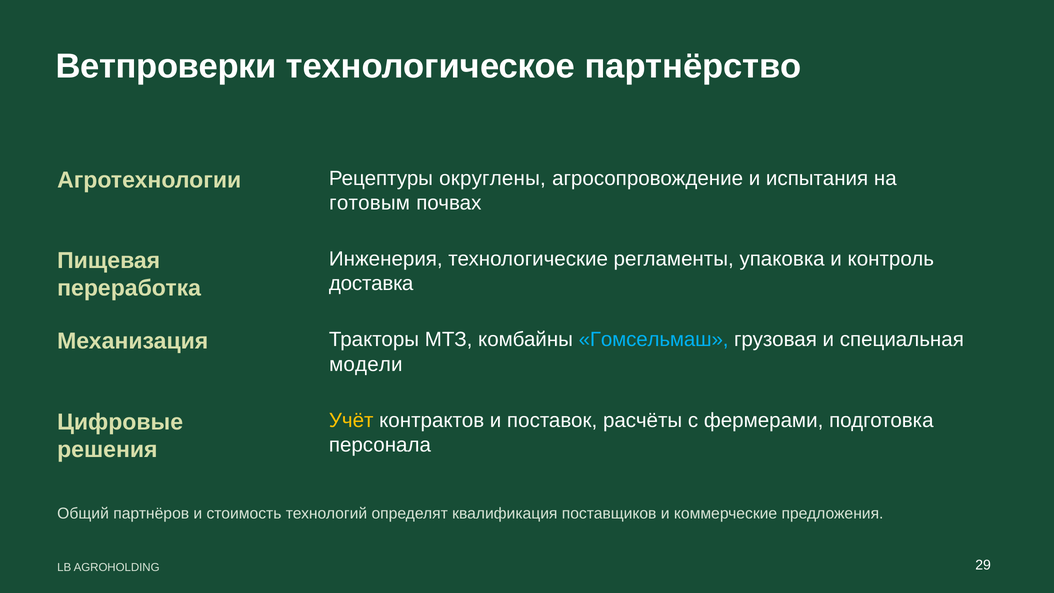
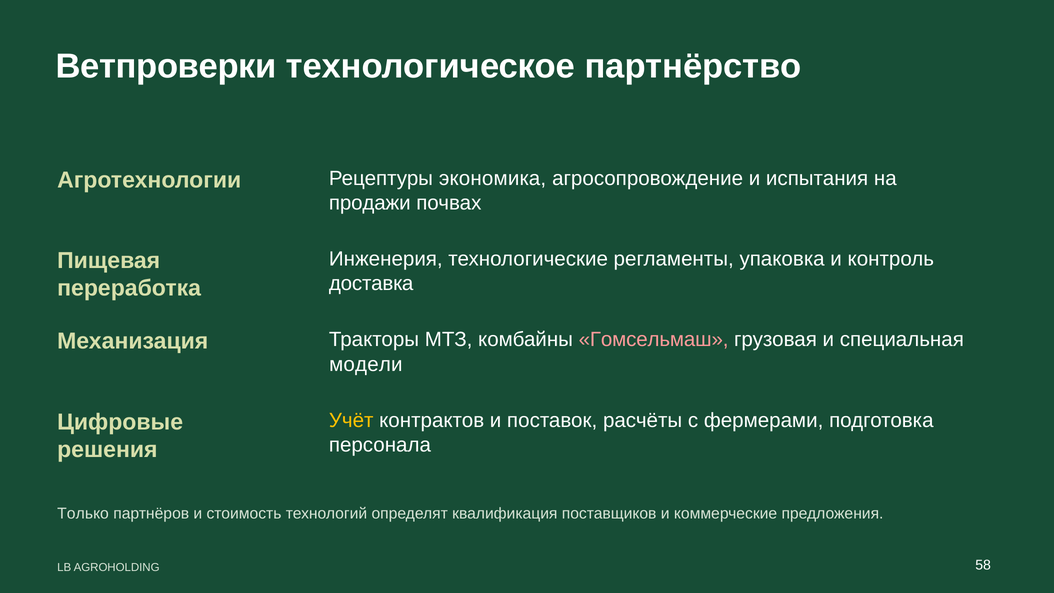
округлены: округлены -> экономика
готовым: готовым -> продажи
Гомсельмаш colour: light blue -> pink
Общий: Общий -> Только
29: 29 -> 58
